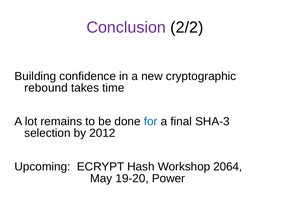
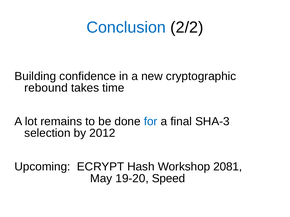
Conclusion colour: purple -> blue
2064: 2064 -> 2081
Power: Power -> Speed
